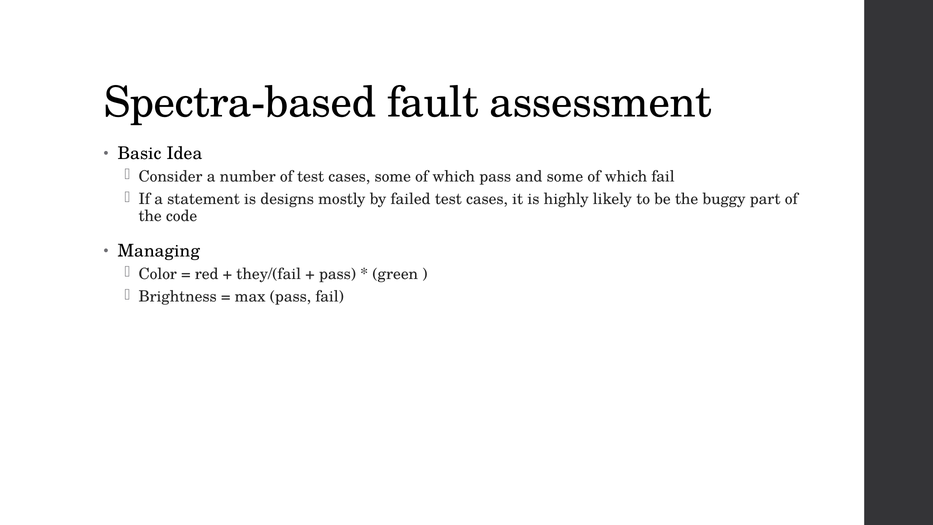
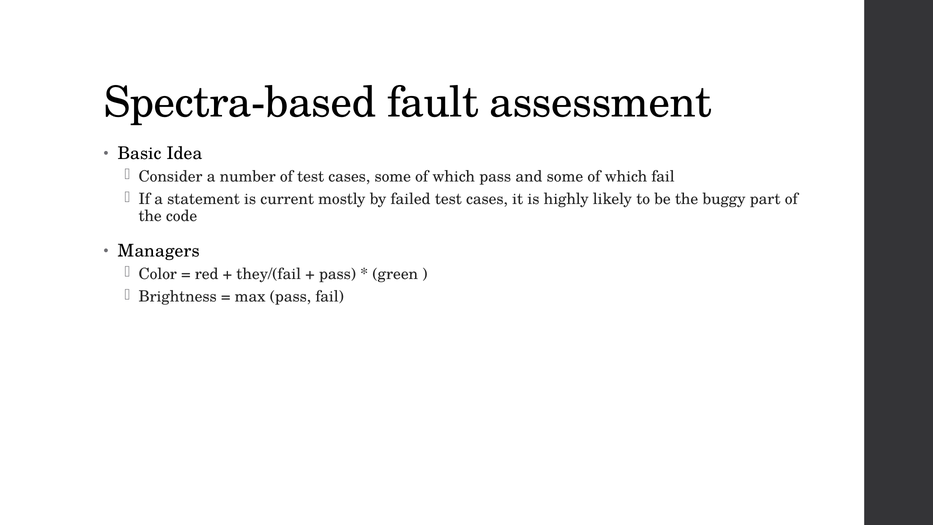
designs: designs -> current
Managing: Managing -> Managers
